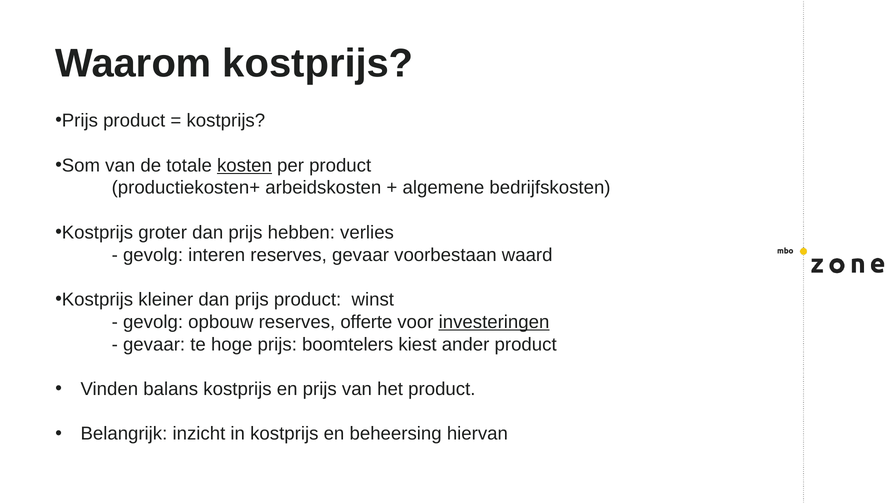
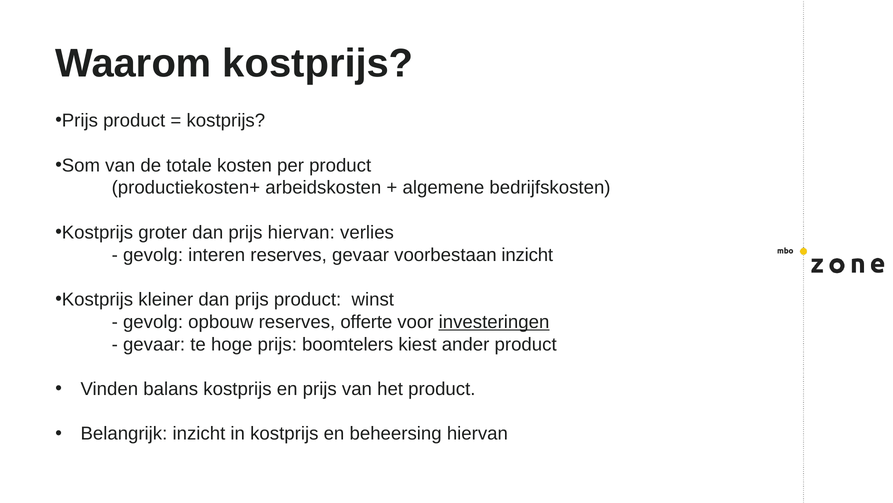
kosten underline: present -> none
prijs hebben: hebben -> hiervan
voorbestaan waard: waard -> inzicht
